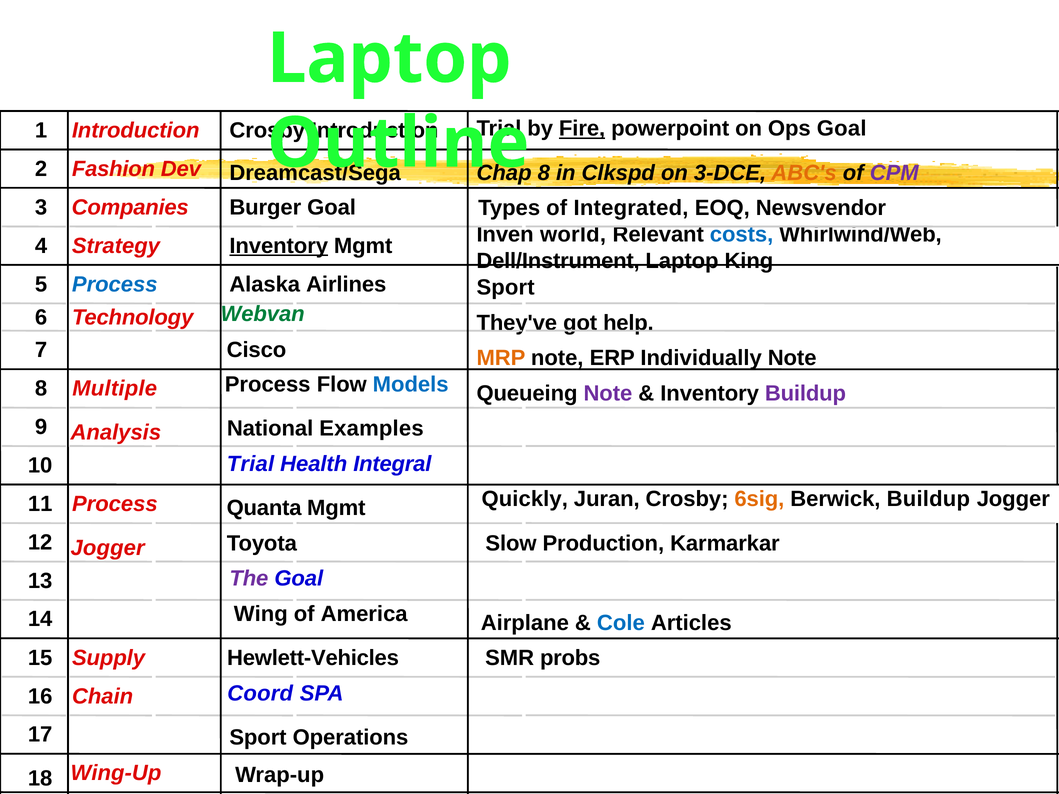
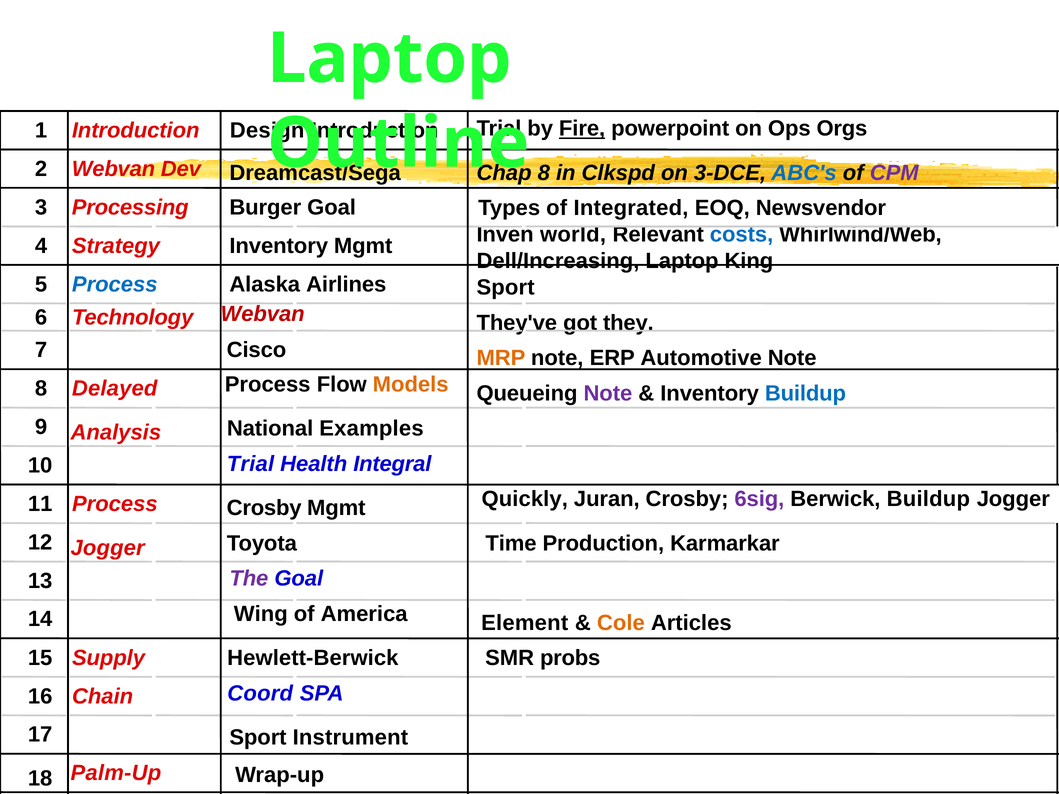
Introduction Crosby: Crosby -> Design
Ops Goal: Goal -> Orgs
2 Fashion: Fashion -> Webvan
ABC's colour: orange -> blue
Companies: Companies -> Processing
Inventory at (279, 246) underline: present -> none
Dell/Instrument: Dell/Instrument -> Dell/Increasing
Webvan at (263, 314) colour: green -> red
help: help -> they
Individually: Individually -> Automotive
Multiple: Multiple -> Delayed
Models colour: blue -> orange
Buildup at (805, 393) colour: purple -> blue
Process Quanta: Quanta -> Crosby
6sig colour: orange -> purple
Slow: Slow -> Time
Airplane: Airplane -> Element
Cole colour: blue -> orange
Hewlett-Vehicles: Hewlett-Vehicles -> Hewlett-Berwick
Operations: Operations -> Instrument
Wing-Up: Wing-Up -> Palm-Up
